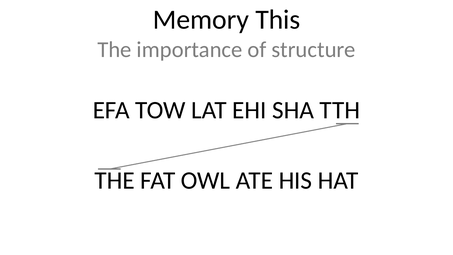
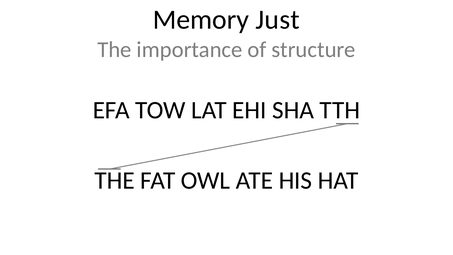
This: This -> Just
